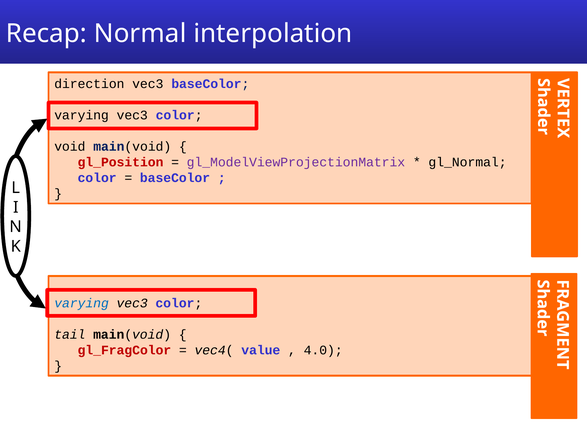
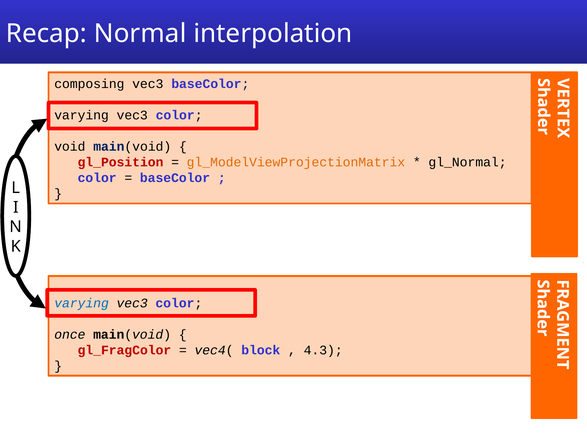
direction: direction -> composing
gl_ModelViewProjectionMatrix colour: purple -> orange
tail: tail -> once
value: value -> block
4.0: 4.0 -> 4.3
